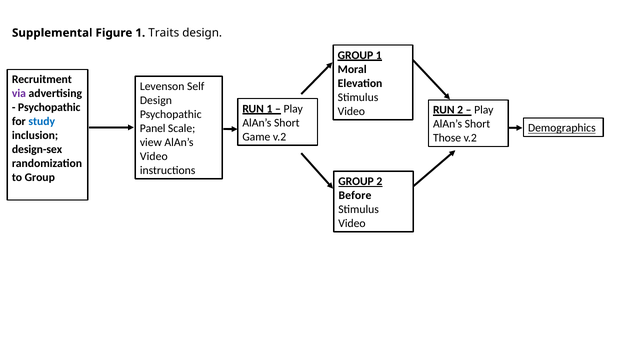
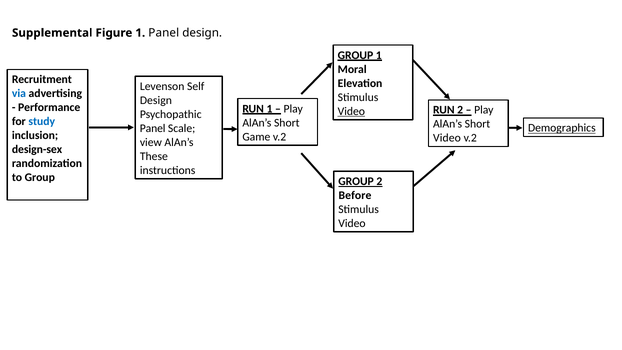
1 Traits: Traits -> Panel
via colour: purple -> blue
Psychopathic at (49, 108): Psychopathic -> Performance
Video at (351, 111) underline: none -> present
Those at (447, 138): Those -> Video
Video at (154, 156): Video -> These
